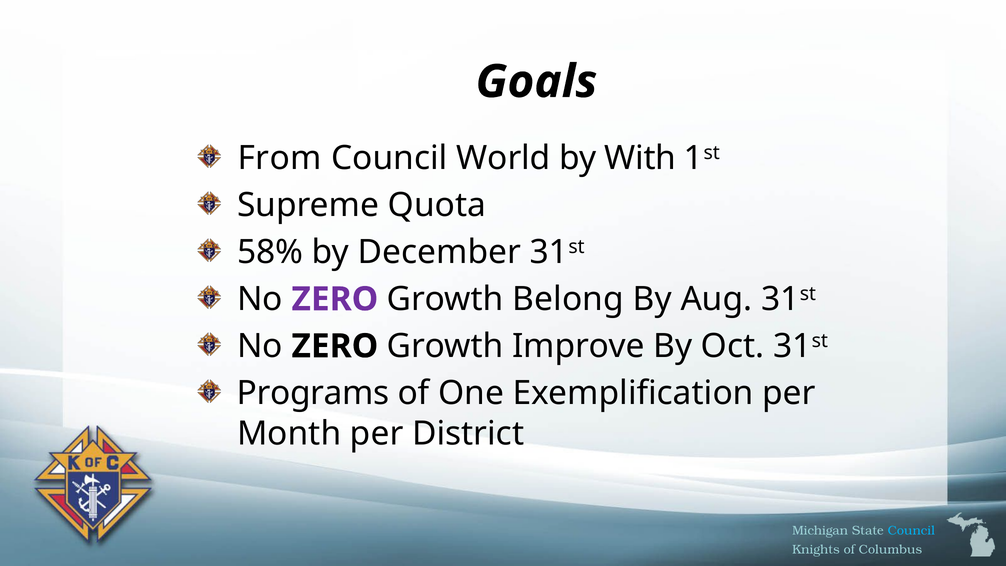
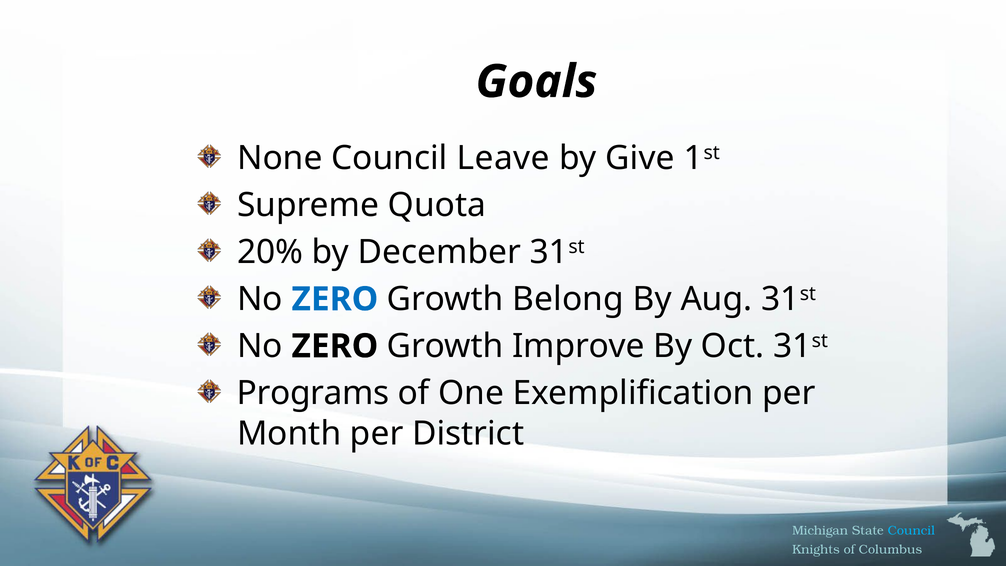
From: From -> None
World: World -> Leave
With: With -> Give
58%: 58% -> 20%
ZERO at (335, 299) colour: purple -> blue
